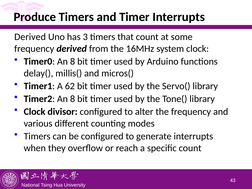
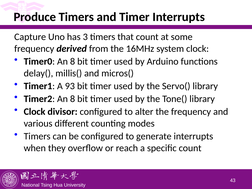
Derived at (30, 37): Derived -> Capture
62: 62 -> 93
